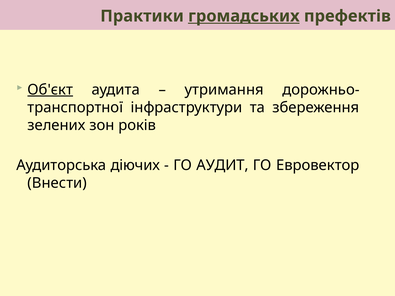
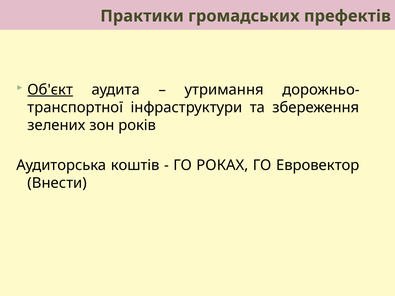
громадських underline: present -> none
діючих: діючих -> коштів
АУДИТ: АУДИТ -> РОКАХ
